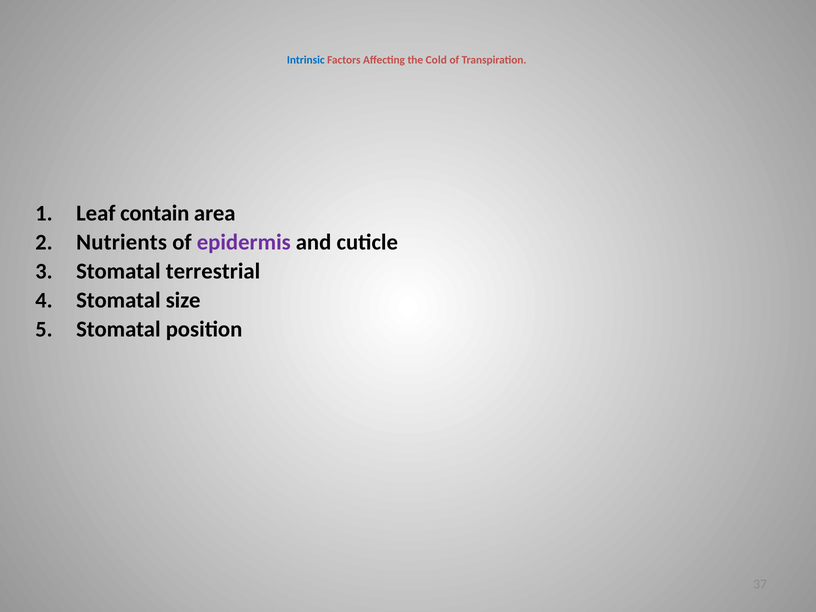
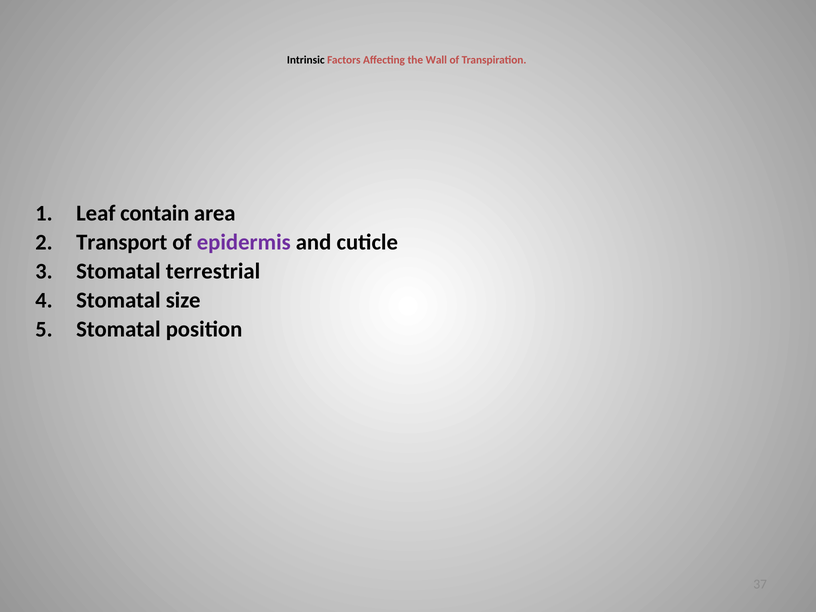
Intrinsic colour: blue -> black
Cold: Cold -> Wall
Nutrients: Nutrients -> Transport
